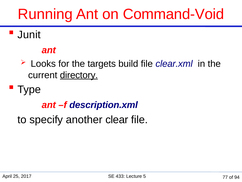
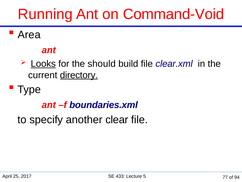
Junit: Junit -> Area
Looks underline: none -> present
targets: targets -> should
description.xml: description.xml -> boundaries.xml
